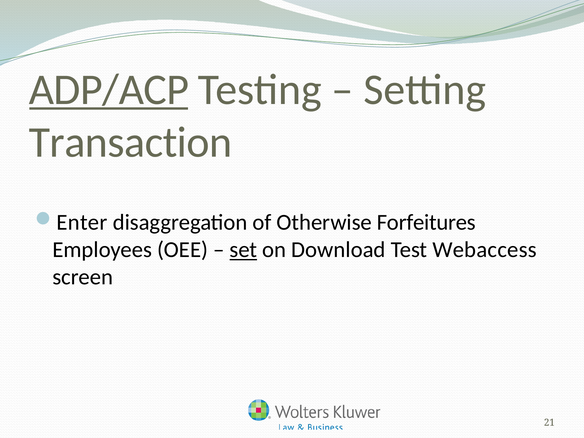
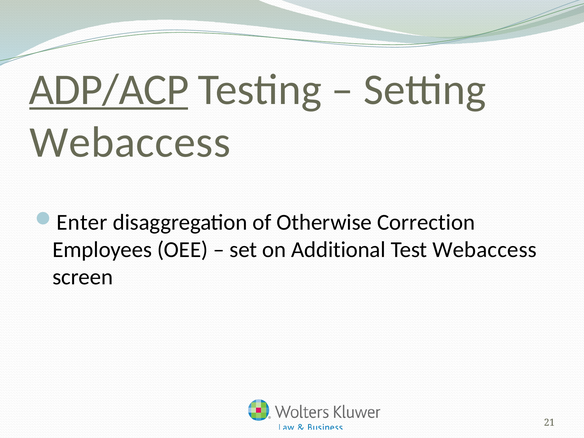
Transaction at (130, 142): Transaction -> Webaccess
Forfeitures: Forfeitures -> Correction
set underline: present -> none
Download: Download -> Additional
